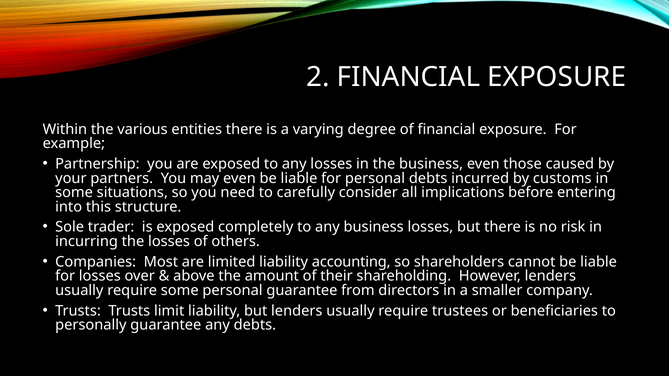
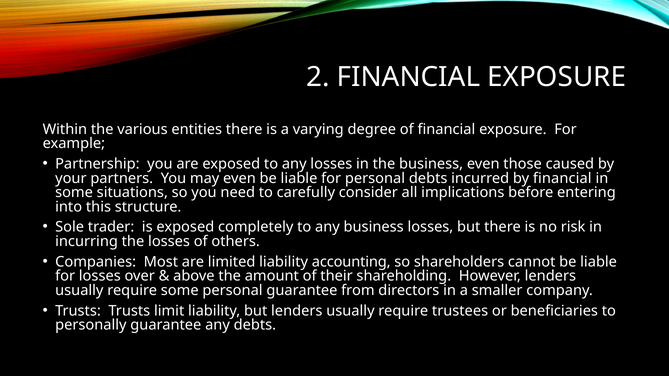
by customs: customs -> financial
